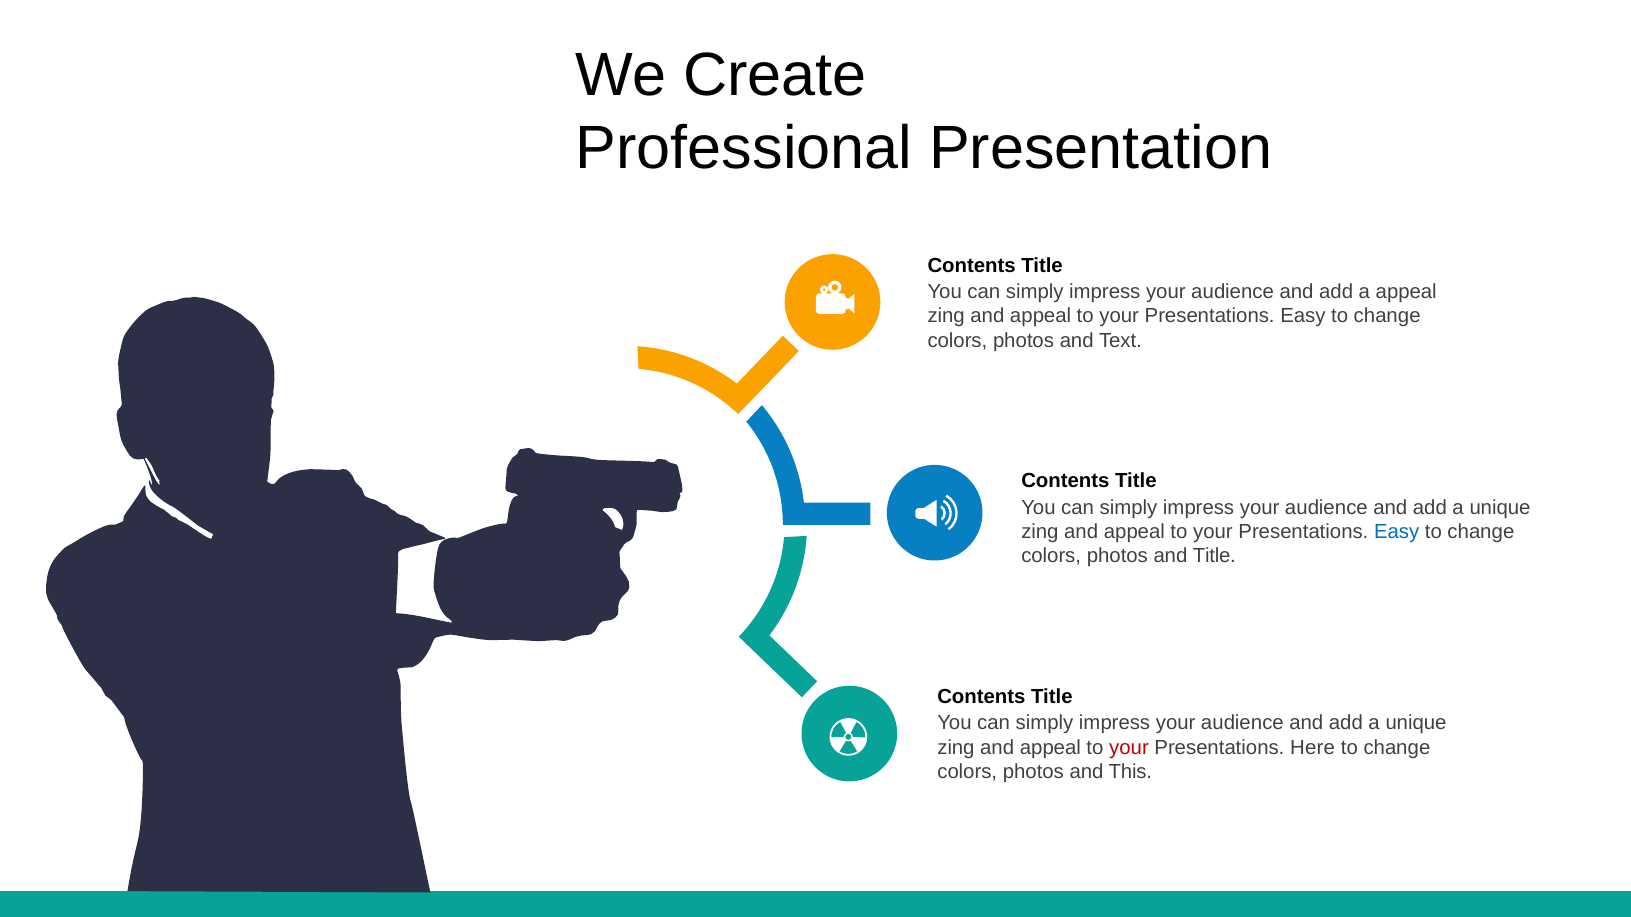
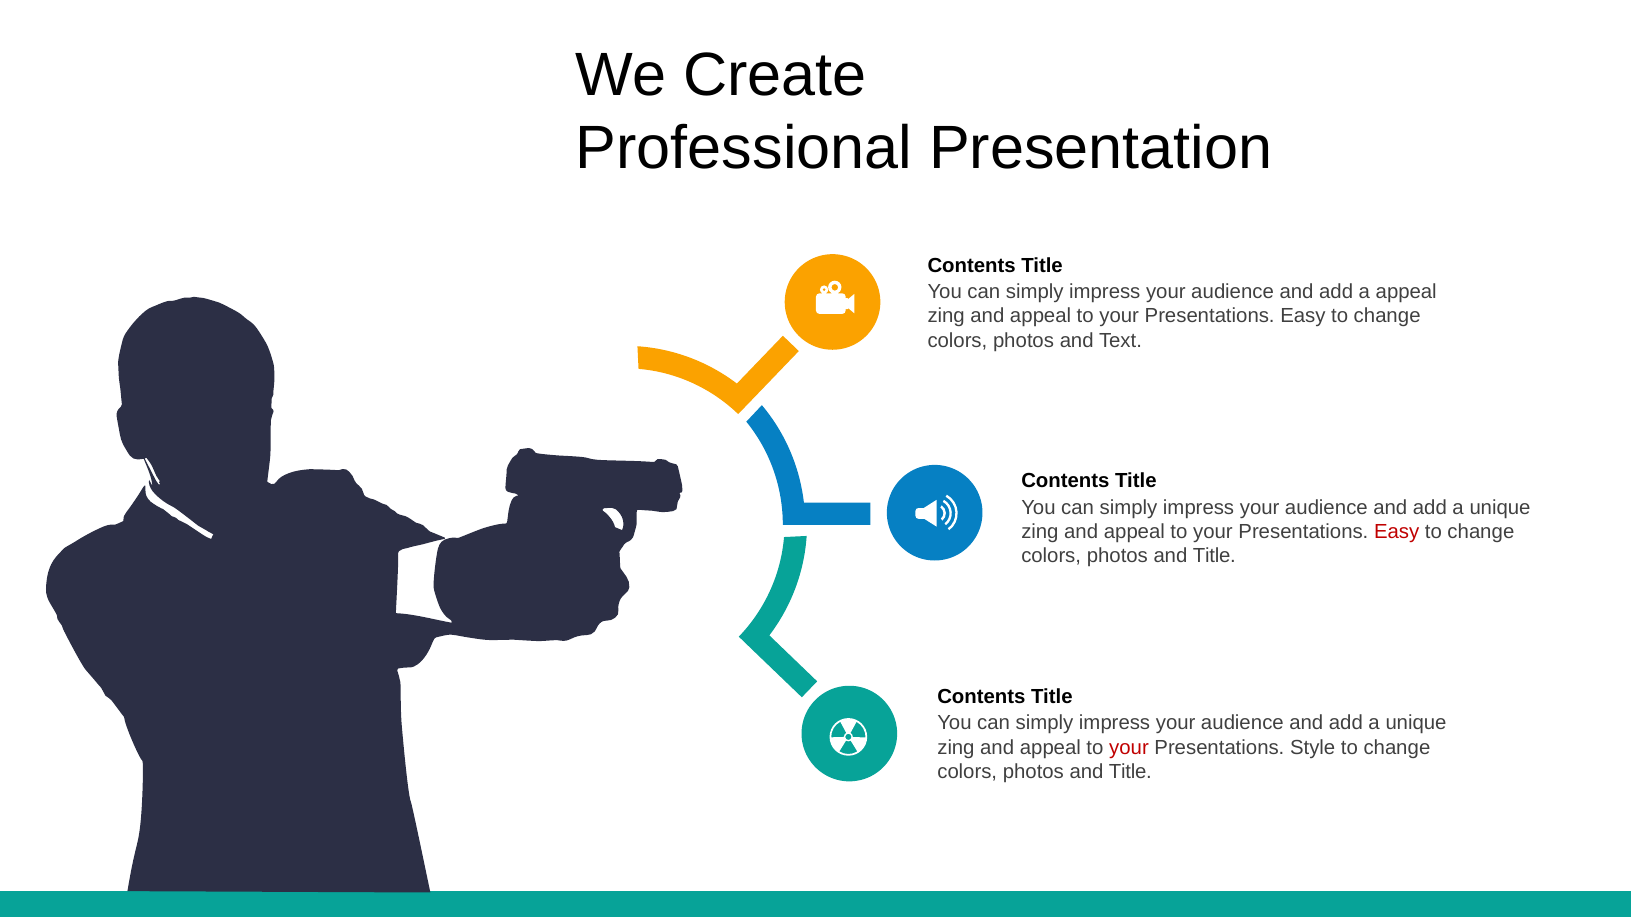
Easy at (1397, 532) colour: blue -> red
Here: Here -> Style
This at (1130, 772): This -> Title
